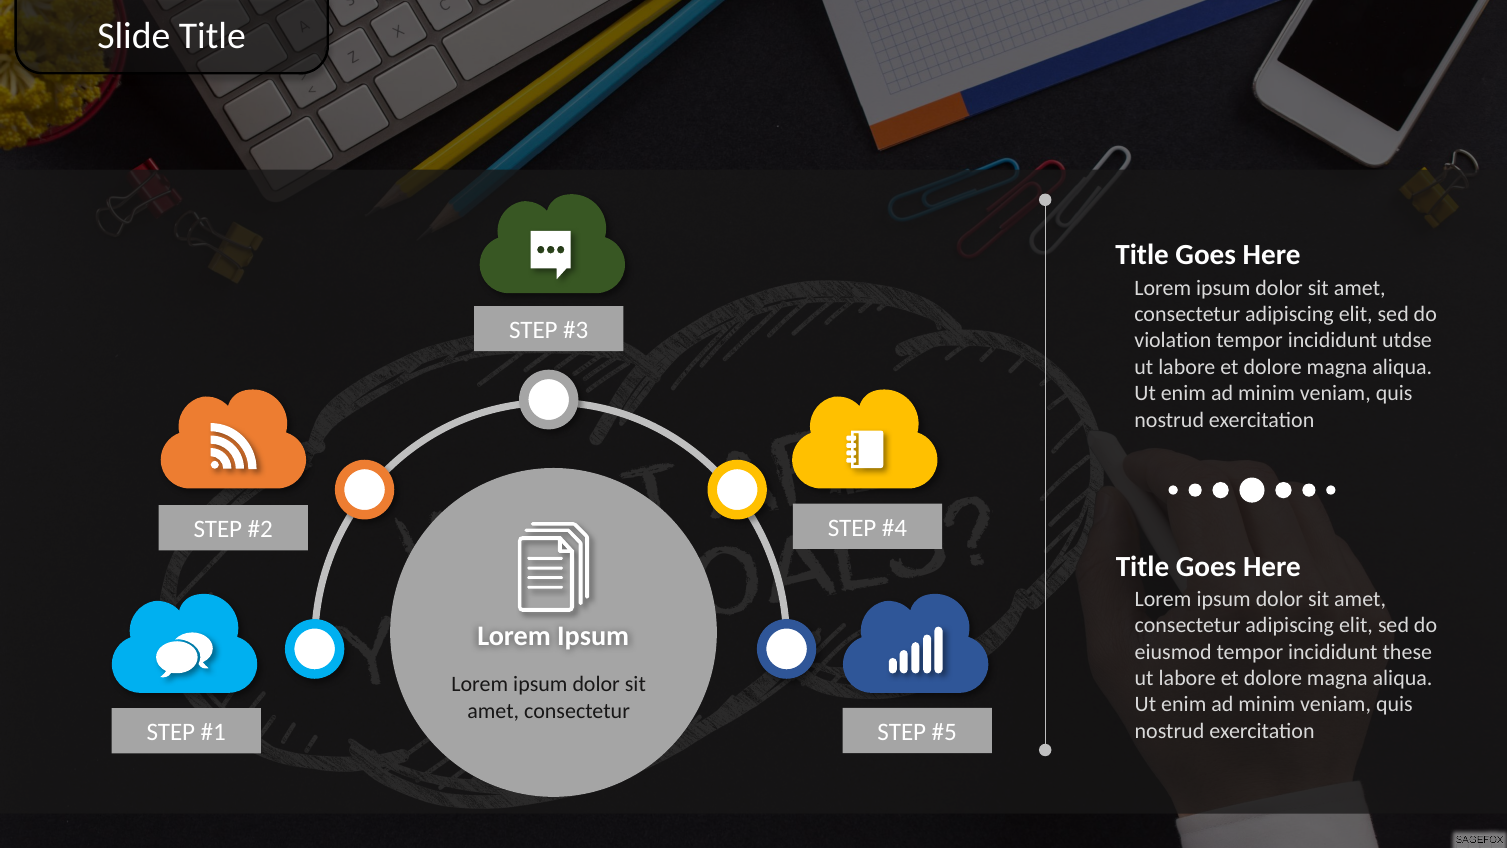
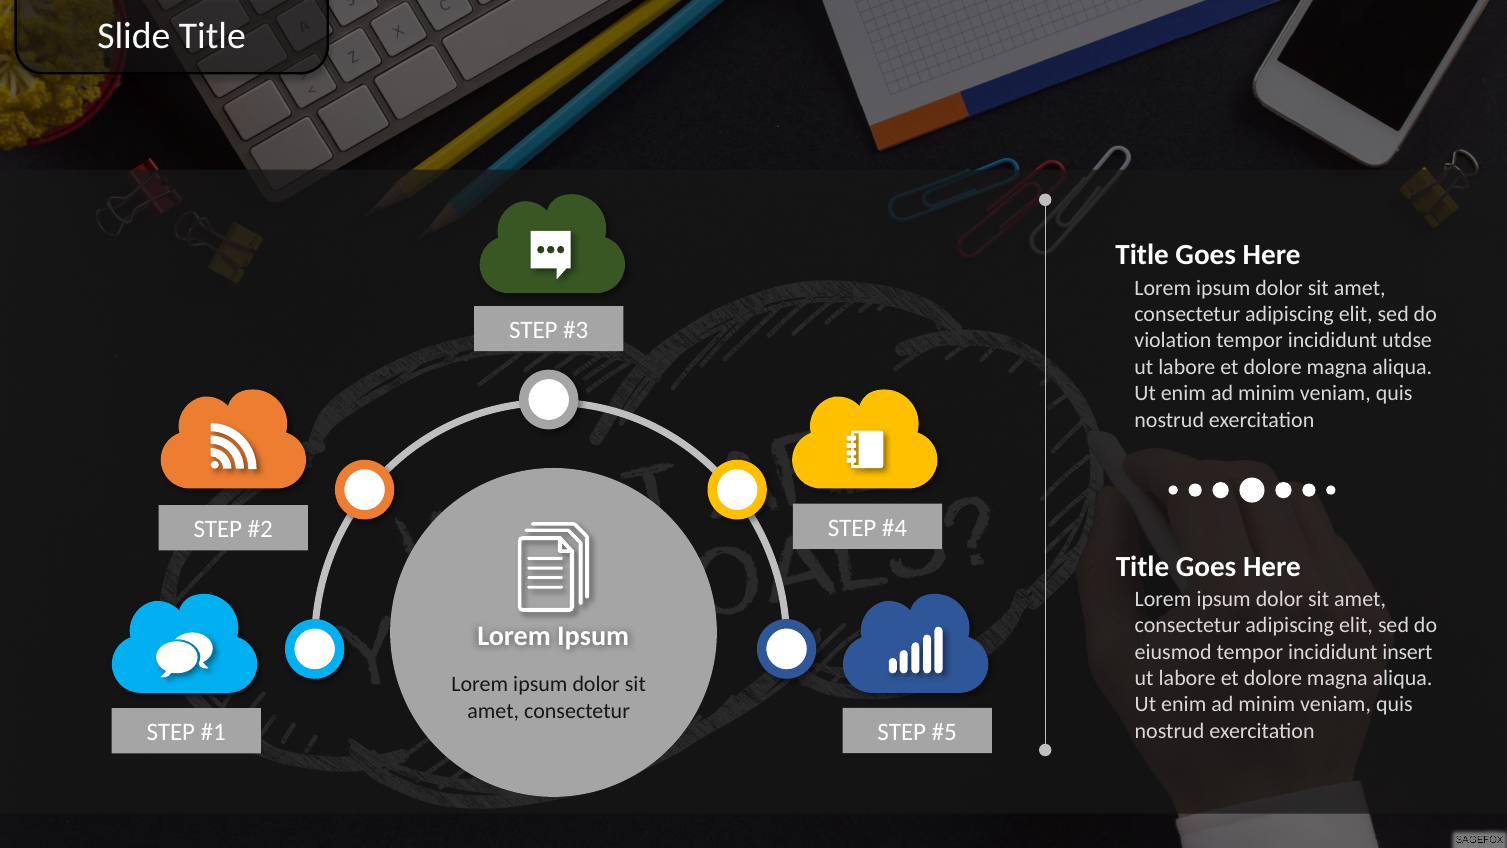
these: these -> insert
